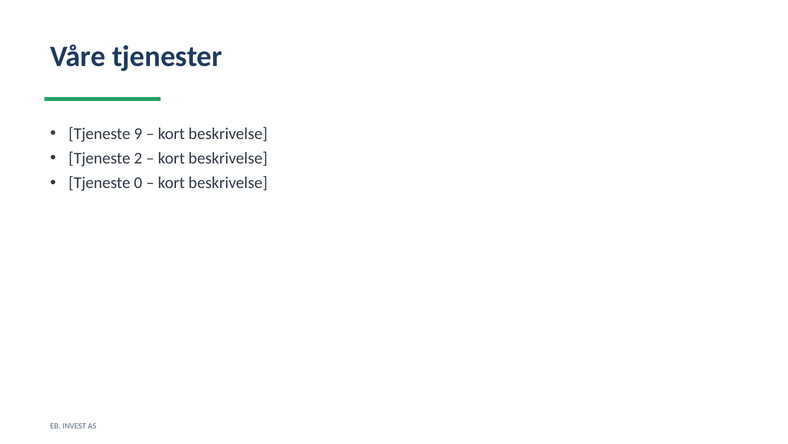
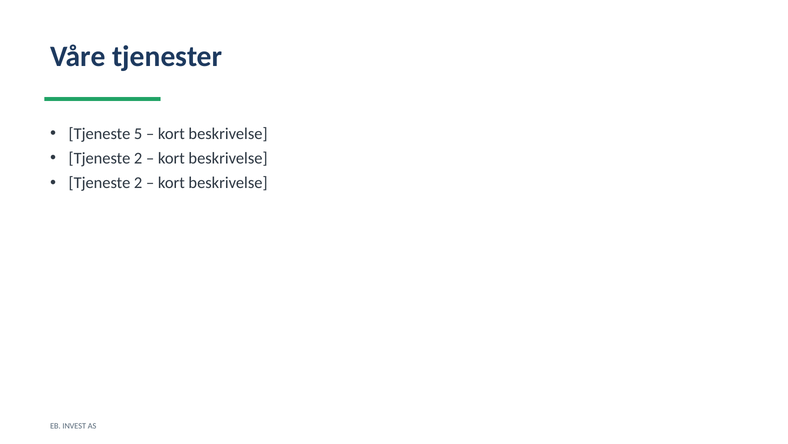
9: 9 -> 5
0 at (138, 183): 0 -> 2
